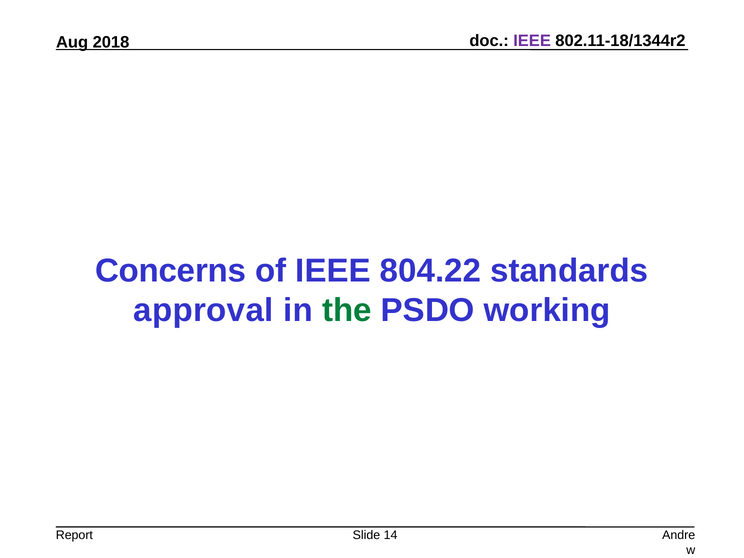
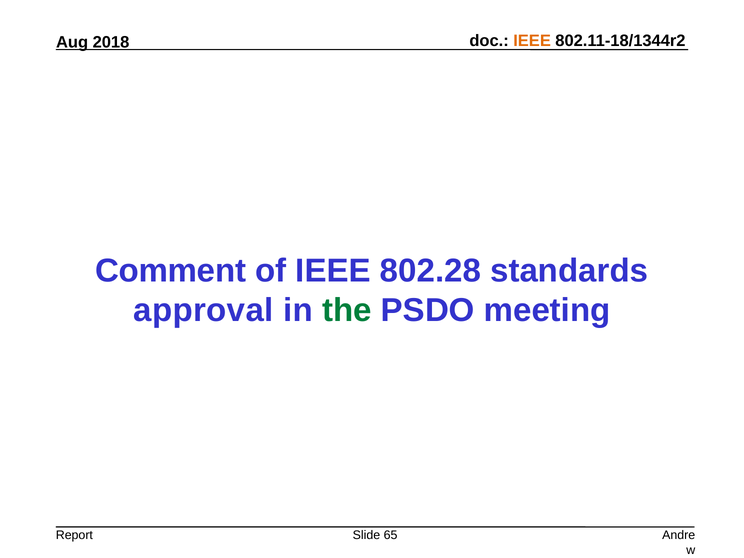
IEEE at (532, 41) colour: purple -> orange
Concerns: Concerns -> Comment
804.22: 804.22 -> 802.28
working: working -> meeting
14: 14 -> 65
